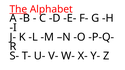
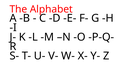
The underline: present -> none
